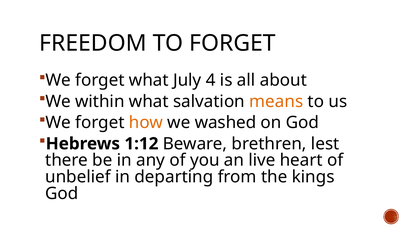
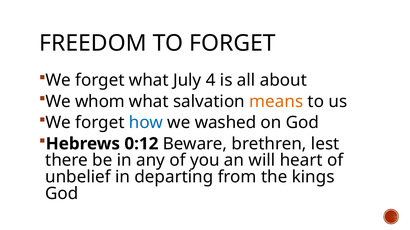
within: within -> whom
how colour: orange -> blue
1:12: 1:12 -> 0:12
live: live -> will
